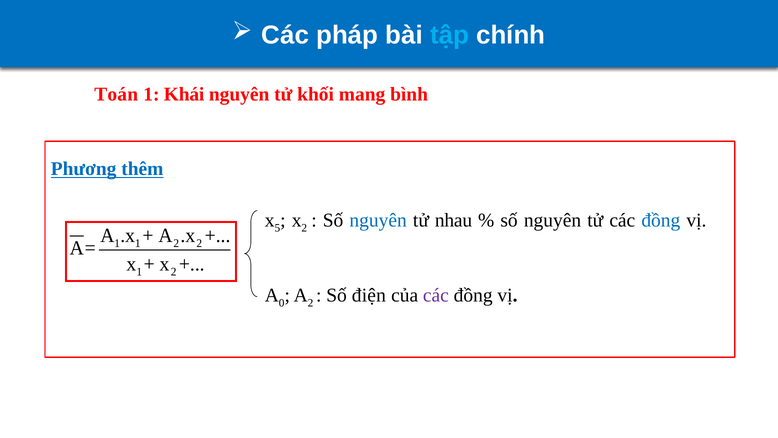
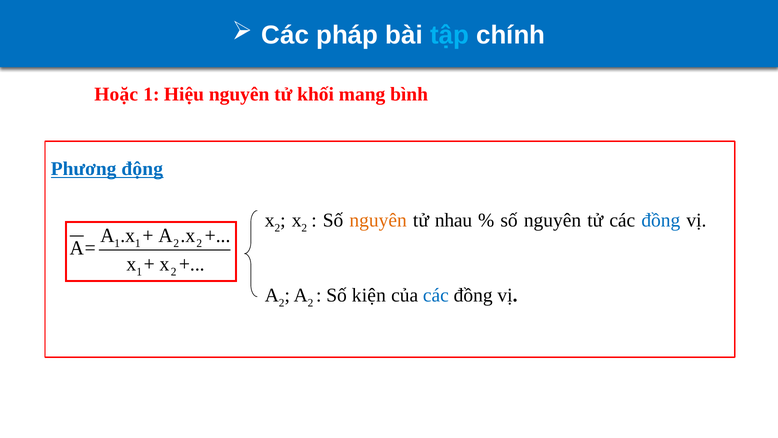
Toán: Toán -> Hoặc
Khái: Khái -> Hiệu
thêm: thêm -> động
5 at (277, 228): 5 -> 2
nguyên at (378, 220) colour: blue -> orange
0 at (282, 303): 0 -> 2
điện: điện -> kiện
các at (436, 295) colour: purple -> blue
